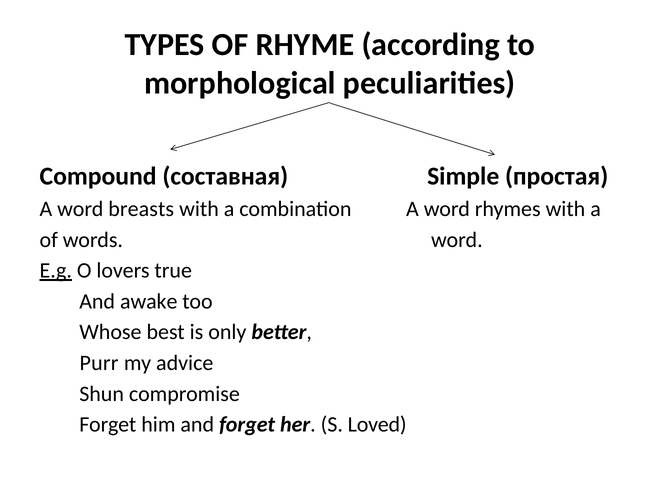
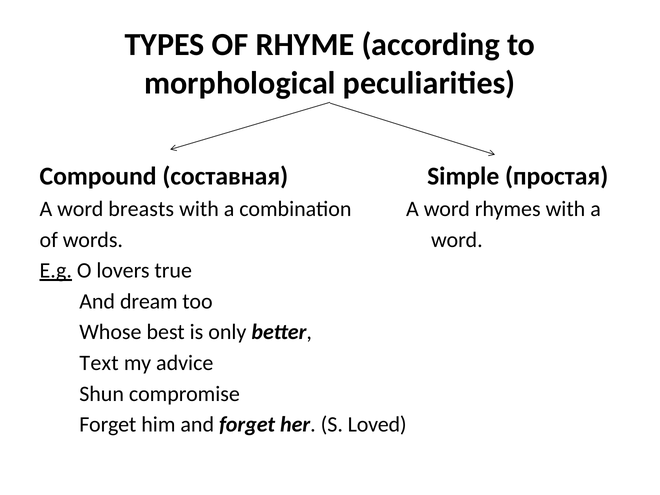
awake: awake -> dream
Purr: Purr -> Text
